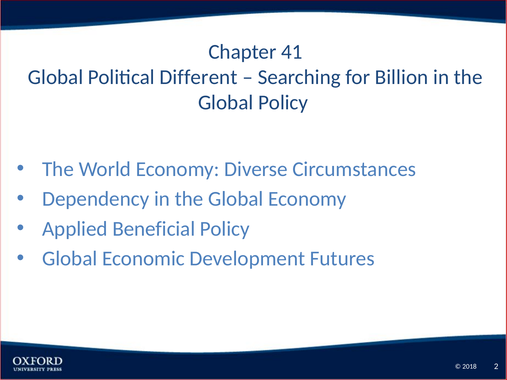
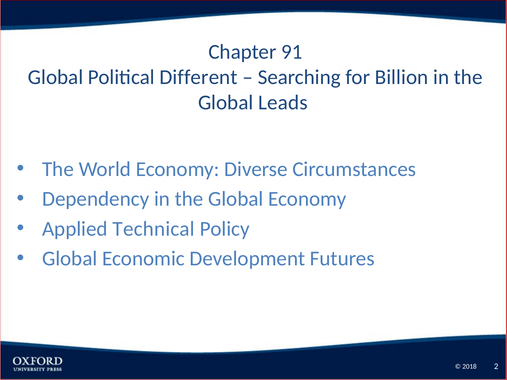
41: 41 -> 91
Global Policy: Policy -> Leads
Beneficial: Beneficial -> Technical
